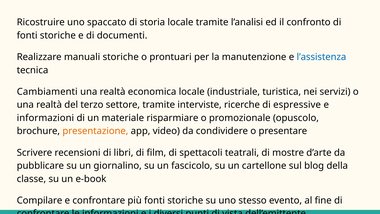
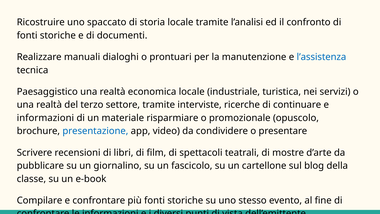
manuali storiche: storiche -> dialoghi
Cambiamenti: Cambiamenti -> Paesaggistico
espressive: espressive -> continuare
presentazione colour: orange -> blue
